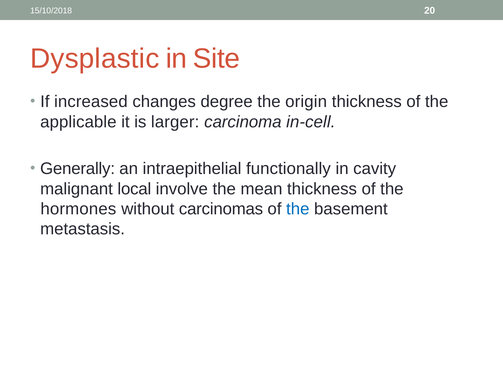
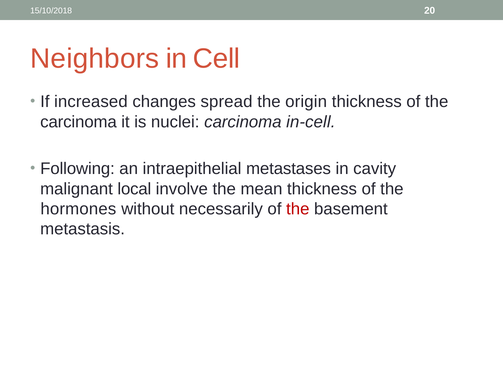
Dysplastic: Dysplastic -> Neighbors
Site: Site -> Cell
degree: degree -> spread
applicable at (78, 122): applicable -> carcinoma
larger: larger -> nuclei
Generally: Generally -> Following
functionally: functionally -> metastases
carcinomas: carcinomas -> necessarily
the at (298, 209) colour: blue -> red
